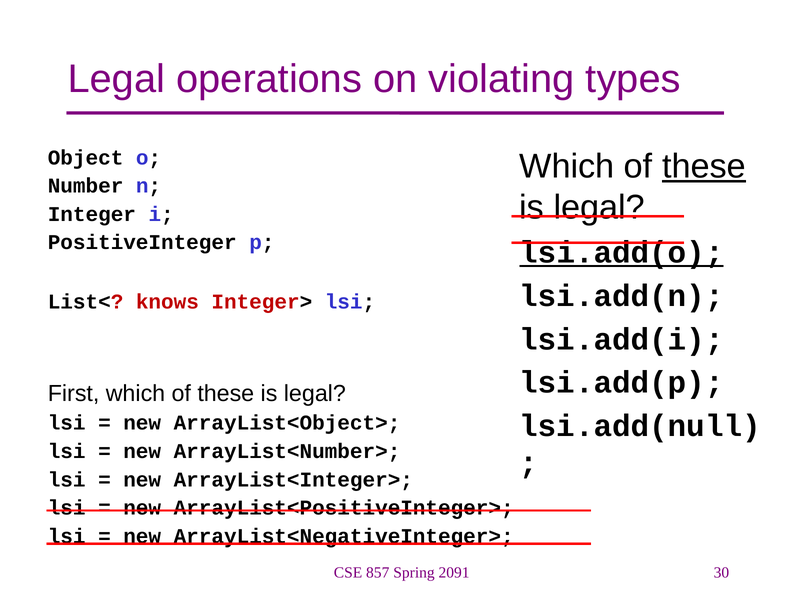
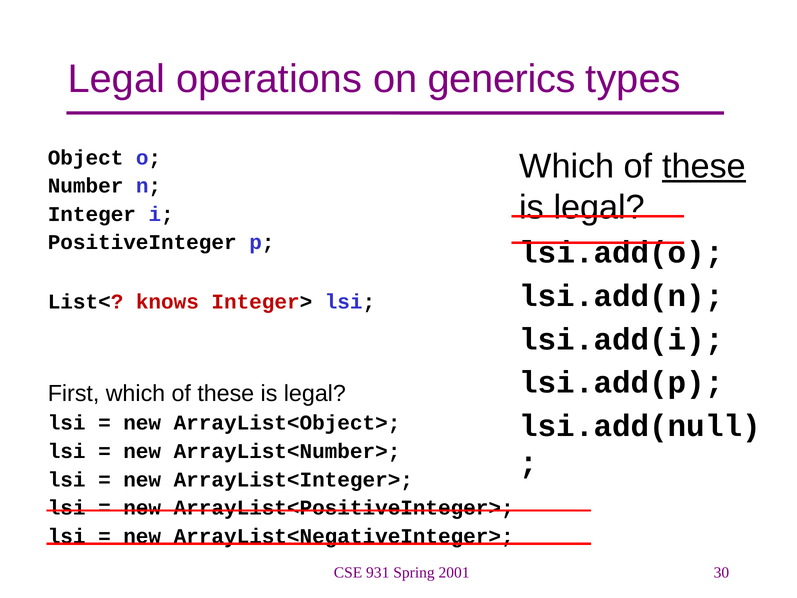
violating: violating -> generics
lsi.add(o underline: present -> none
857: 857 -> 931
2091: 2091 -> 2001
